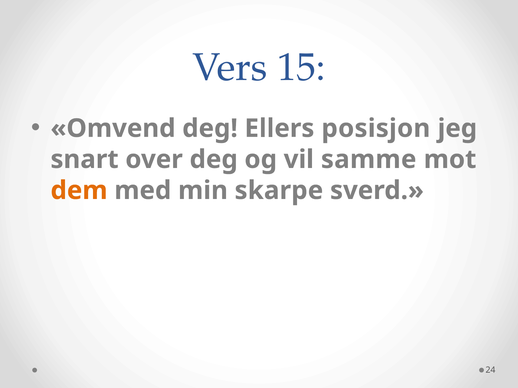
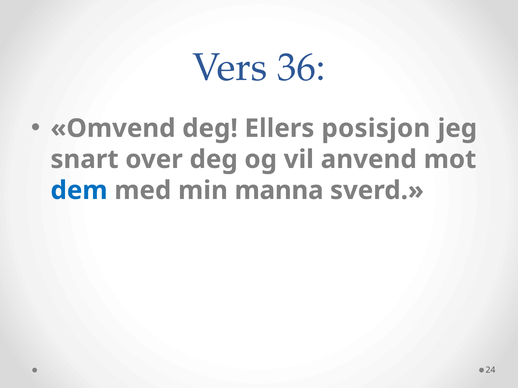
15: 15 -> 36
samme: samme -> anvend
dem colour: orange -> blue
skarpe: skarpe -> manna
